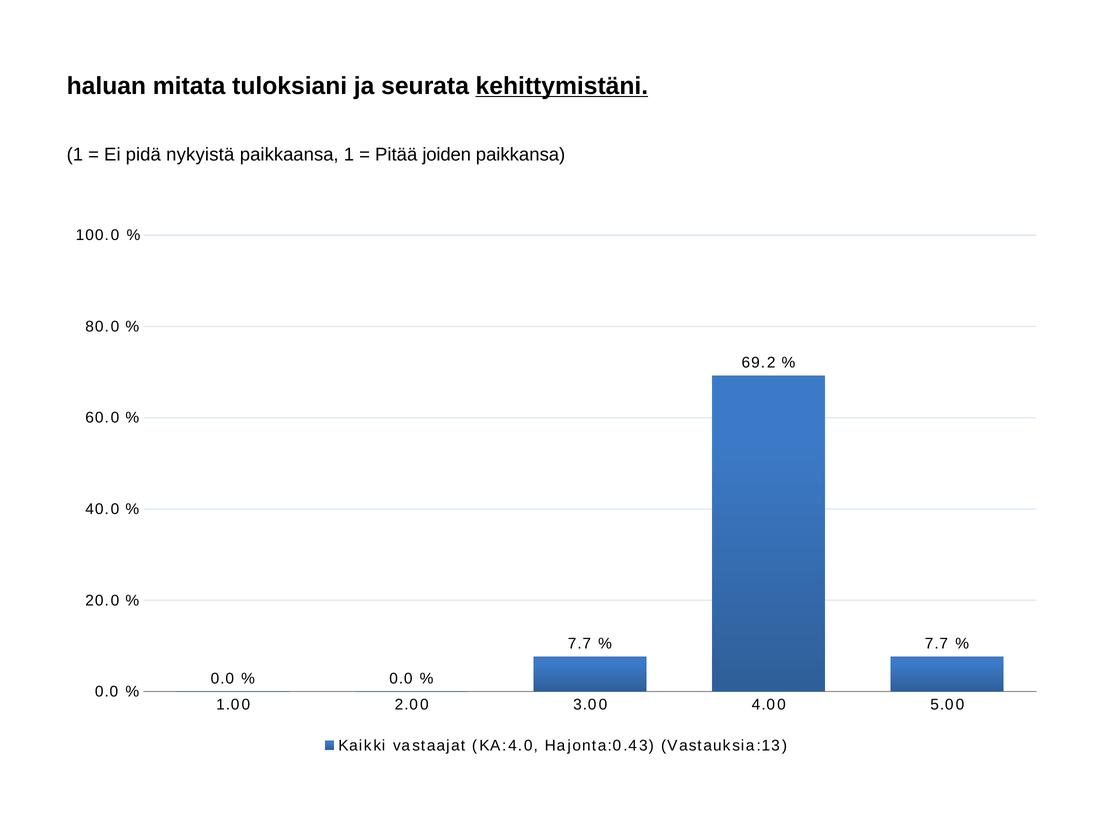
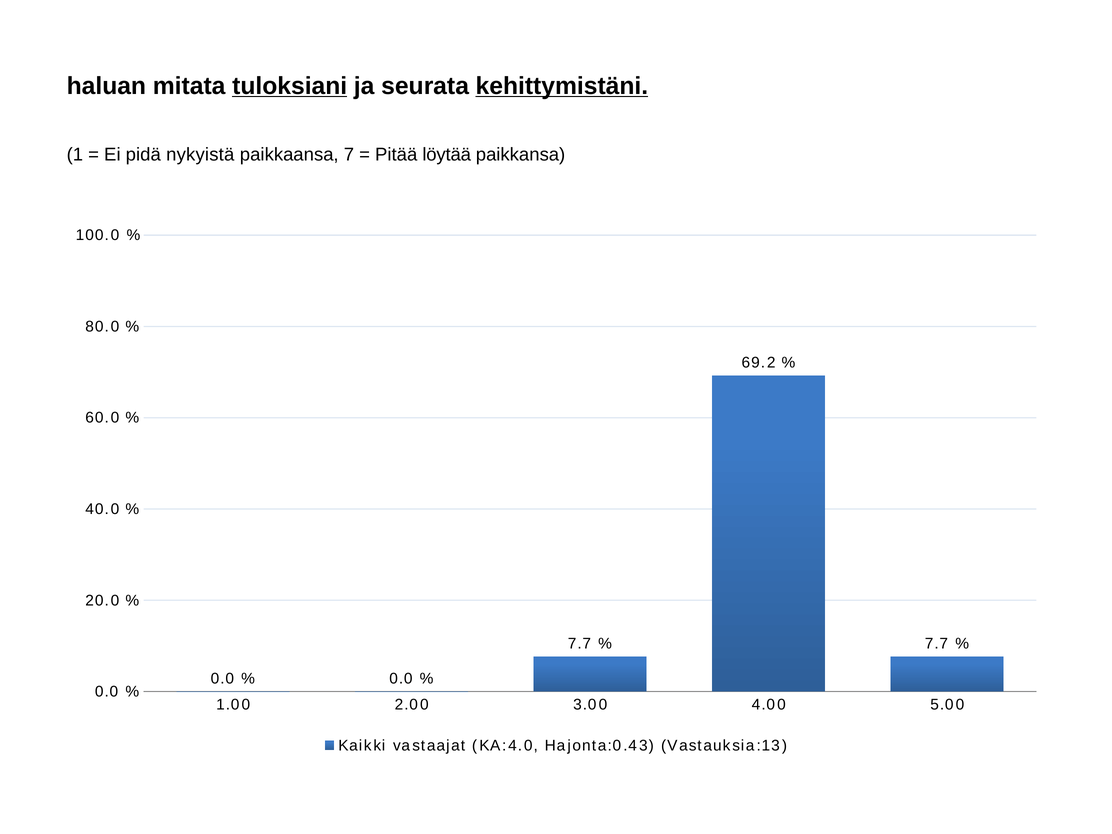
tuloksiani underline: none -> present
paikkaansa 1: 1 -> 7
joiden: joiden -> löytää
